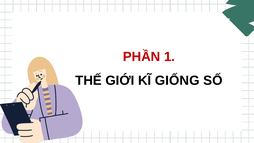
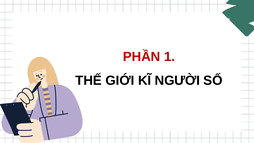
GIỐNG: GIỐNG -> NGƯỜI
